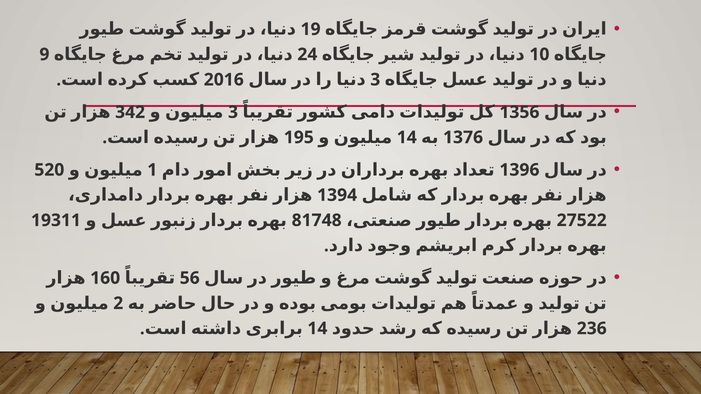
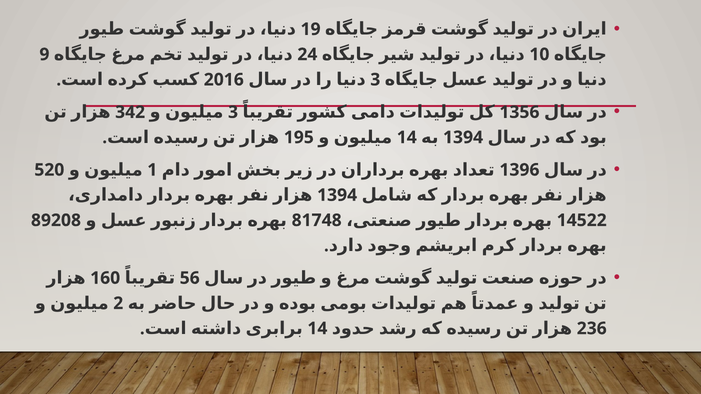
1376 at (463, 137): 1376 -> 1394
19311: 19311 -> 89208
27522: 27522 -> 14522
